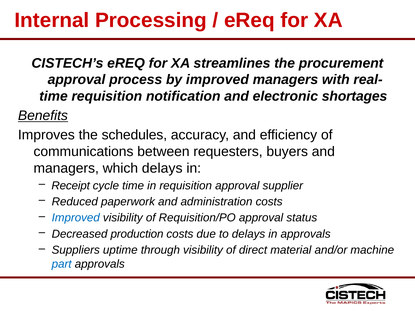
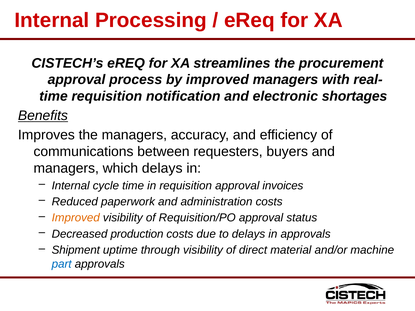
the schedules: schedules -> managers
Receipt at (71, 186): Receipt -> Internal
supplier: supplier -> invoices
Improved at (76, 218) colour: blue -> orange
Suppliers: Suppliers -> Shipment
